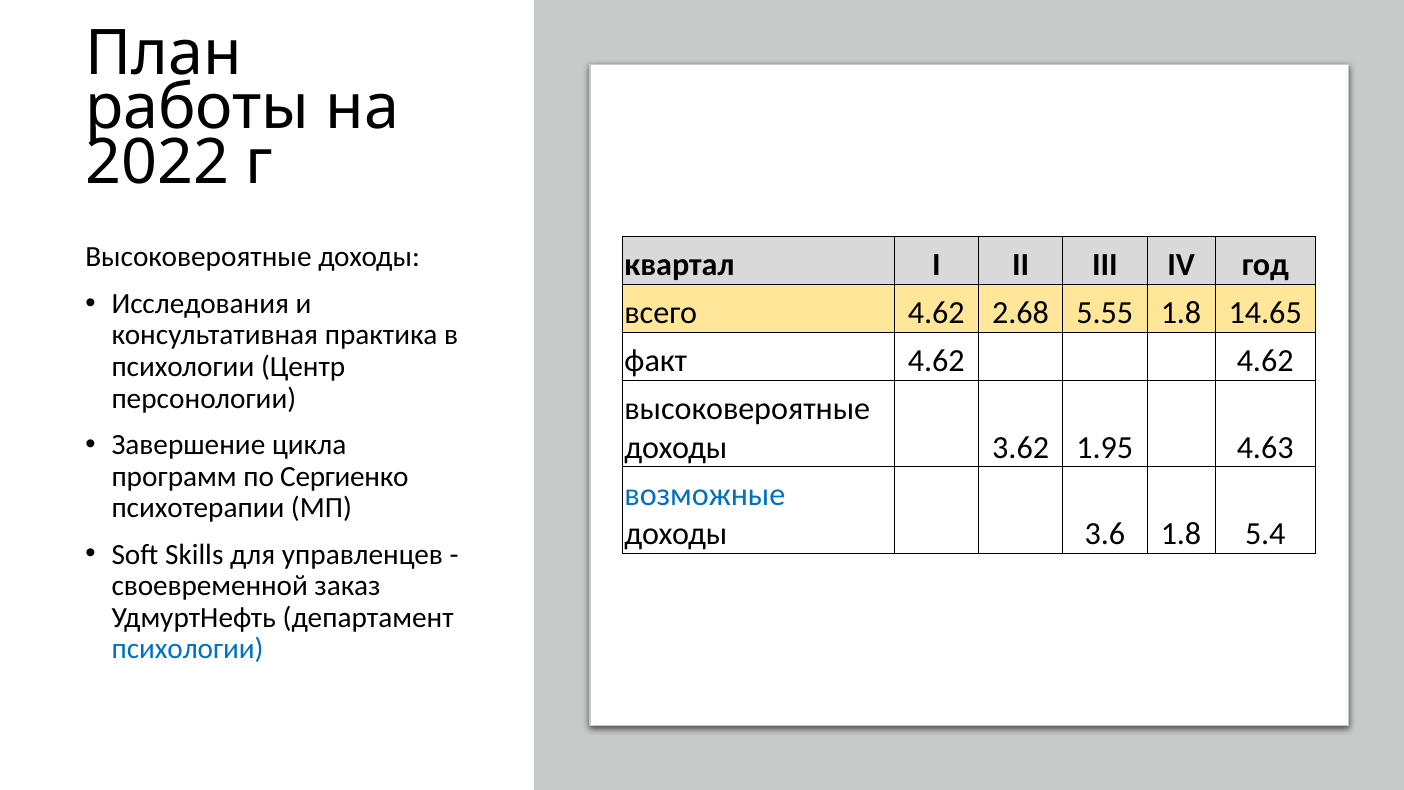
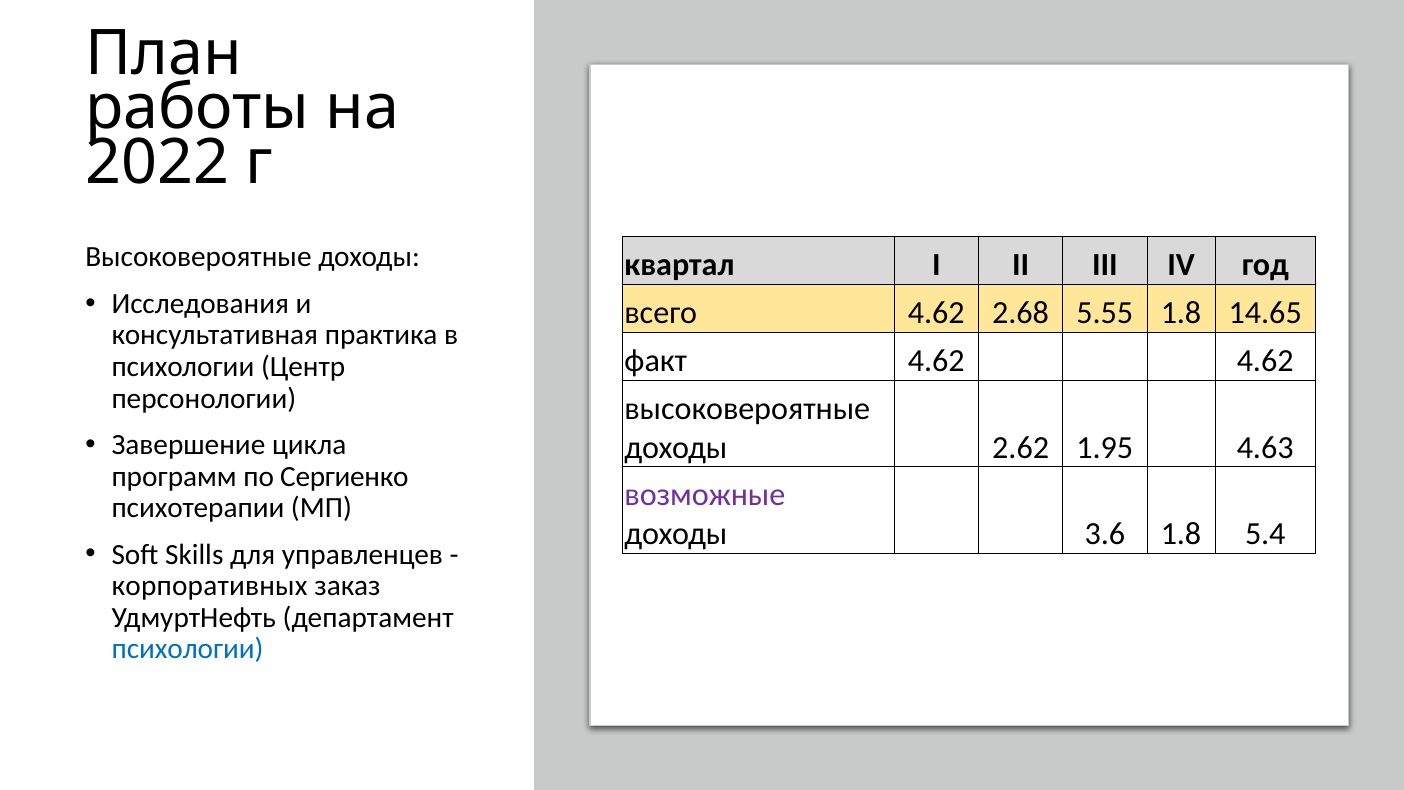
3.62: 3.62 -> 2.62
возможные colour: blue -> purple
своевременной: своевременной -> корпоративных
